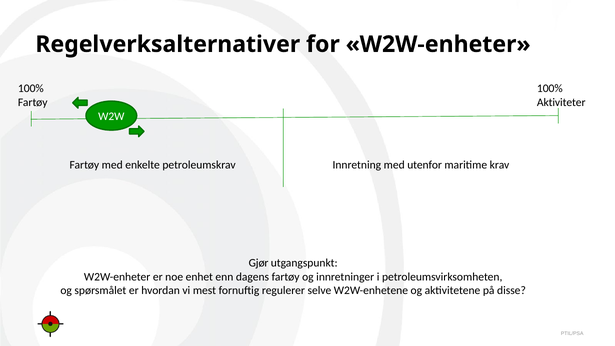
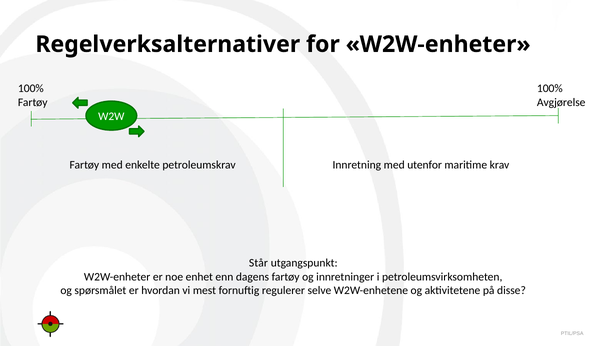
Aktiviteter: Aktiviteter -> Avgjørelse
Gjør: Gjør -> Står
